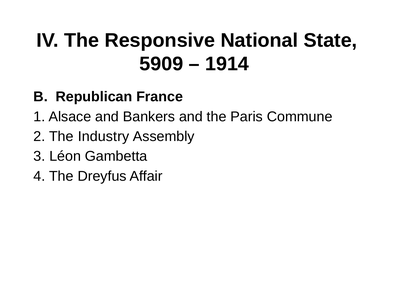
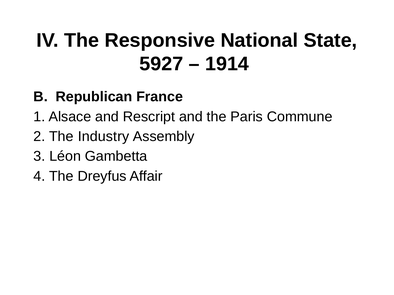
5909: 5909 -> 5927
Bankers: Bankers -> Rescript
